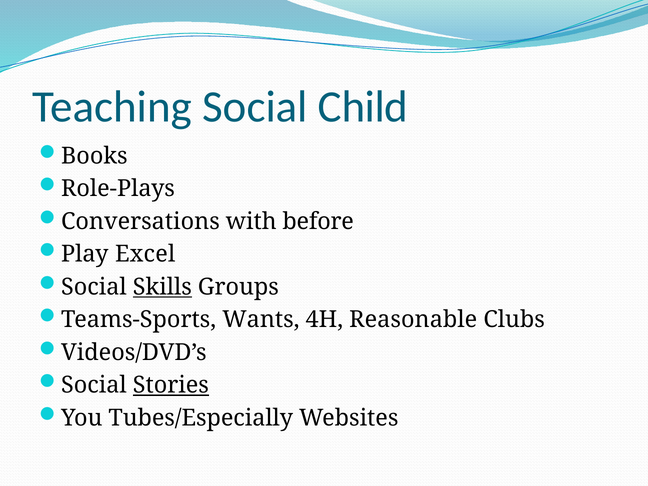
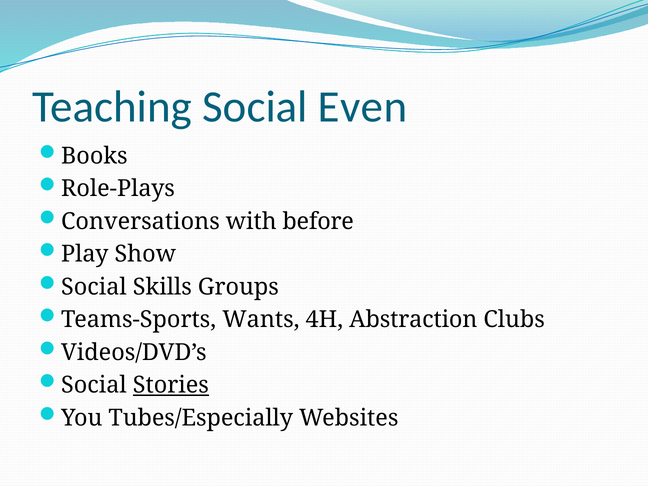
Child: Child -> Even
Excel: Excel -> Show
Skills underline: present -> none
Reasonable: Reasonable -> Abstraction
